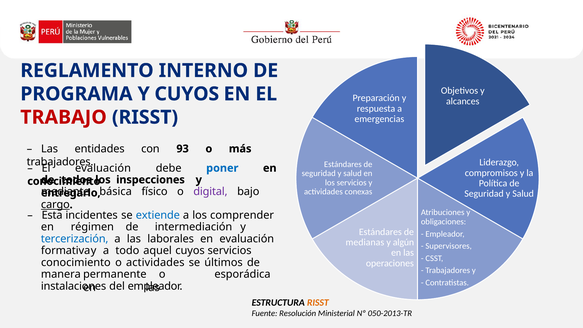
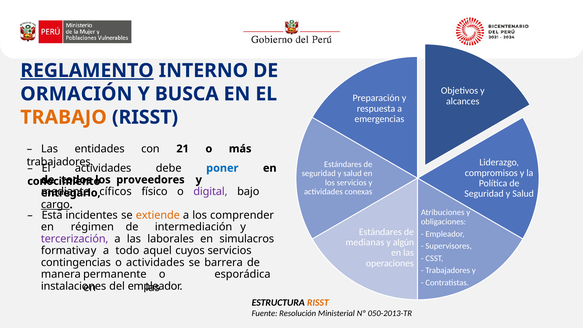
REGLAMENTO underline: none -> present
PROGRAMA: PROGRAMA -> ORMACIÓN
Y CUYOS: CUYOS -> BUSCA
TRABAJO colour: red -> orange
93: 93 -> 21
evaluación at (103, 168): evaluación -> actividades
inspecciones: inspecciones -> proveedores
básica: básica -> cíficos
extiende colour: blue -> orange
tercerización colour: blue -> purple
en evaluación: evaluación -> simulacros
conocimiento at (76, 262): conocimiento -> contingencias
últimos: últimos -> barrera
